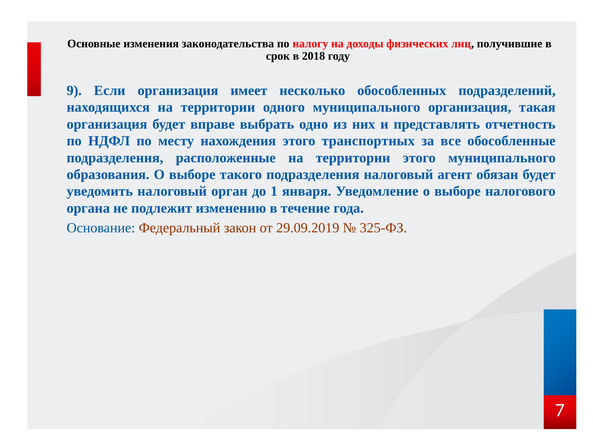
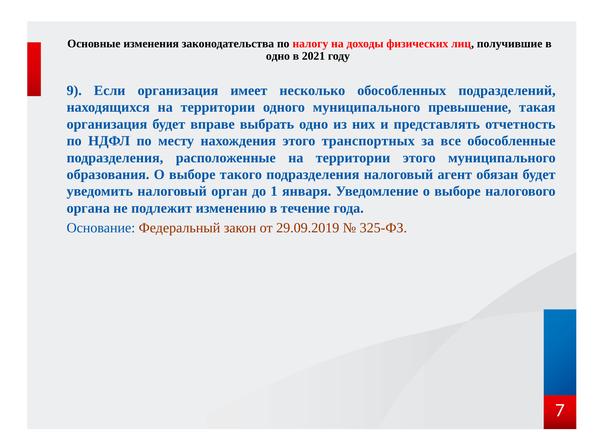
срок at (278, 56): срок -> одно
2018: 2018 -> 2021
муниципального организация: организация -> превышение
